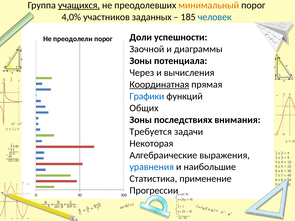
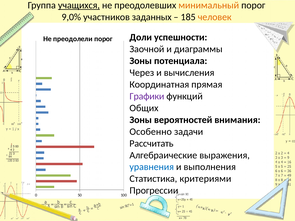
4,0%: 4,0% -> 9,0%
человек colour: blue -> orange
Координатная underline: present -> none
Графики colour: blue -> purple
последствиях: последствиях -> вероятностей
Требуется: Требуется -> Особенно
Некоторая: Некоторая -> Рассчитать
наибольшие: наибольшие -> выполнения
применение: применение -> критериями
